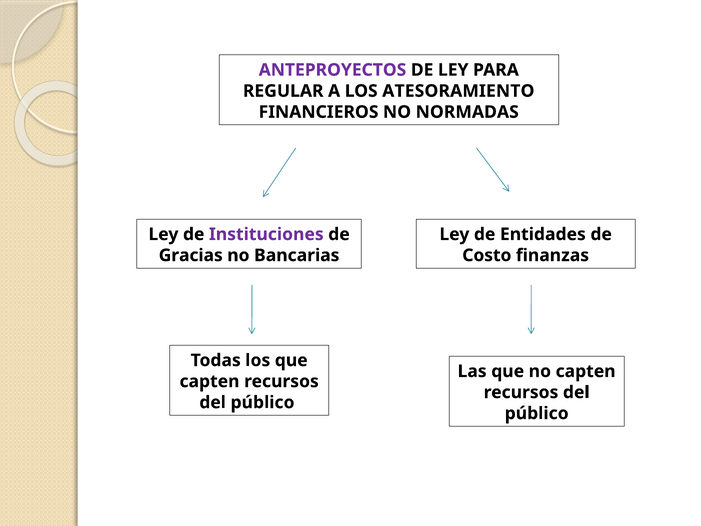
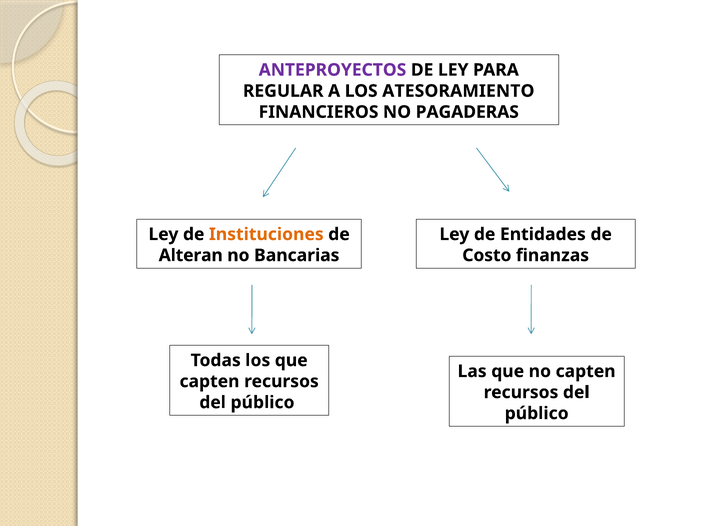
NORMADAS: NORMADAS -> PAGADERAS
Instituciones colour: purple -> orange
Gracias: Gracias -> Alteran
